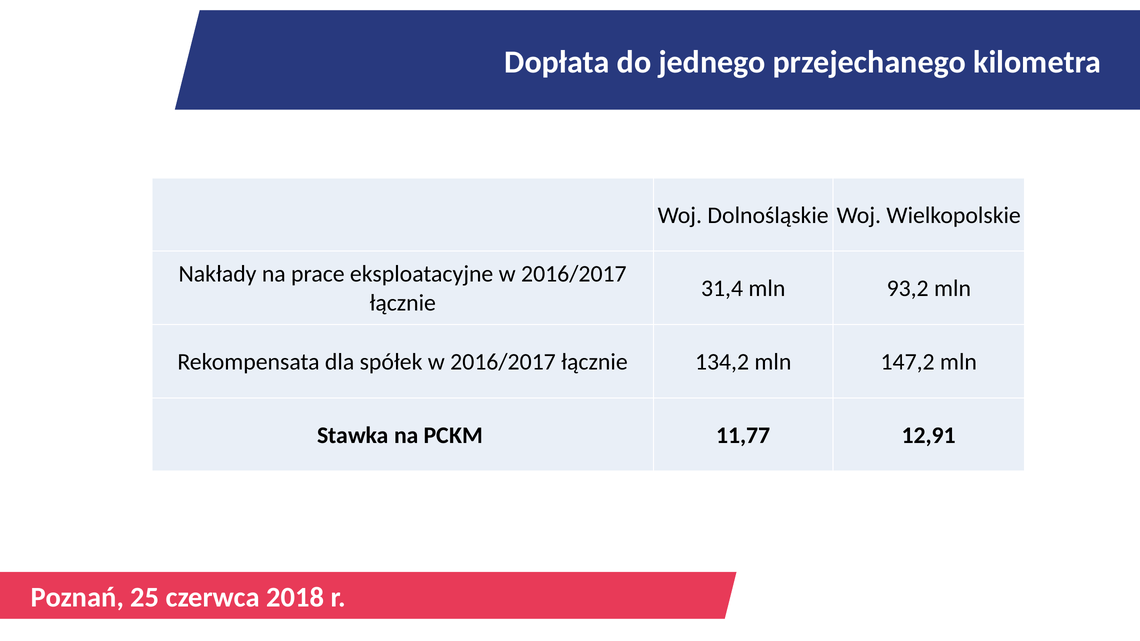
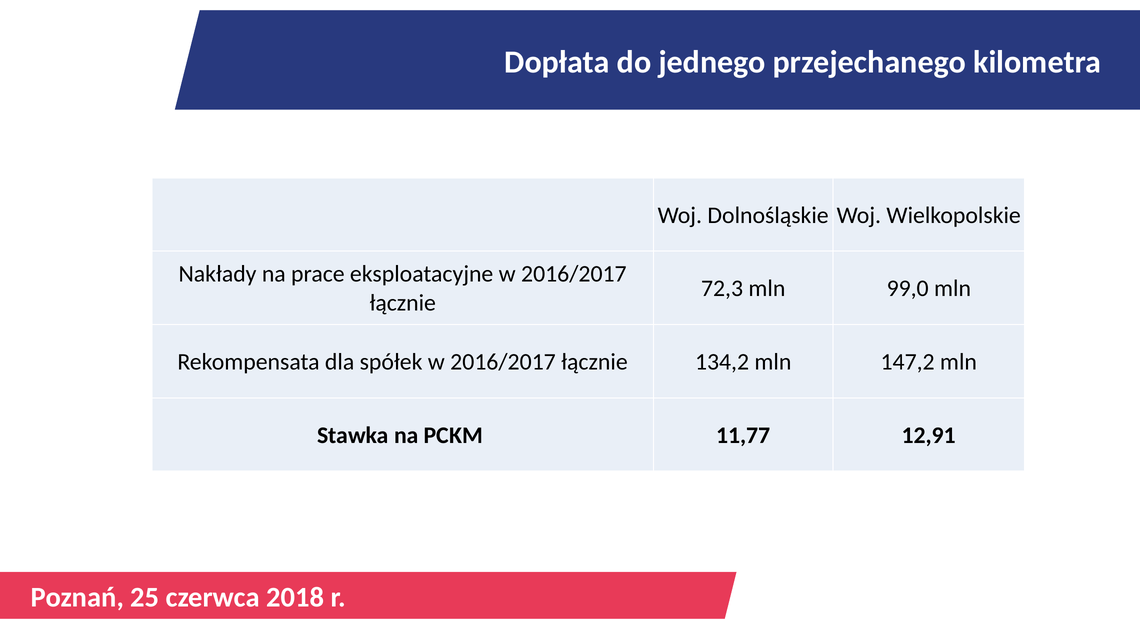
31,4: 31,4 -> 72,3
93,2: 93,2 -> 99,0
